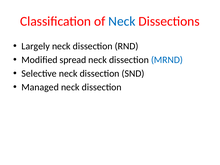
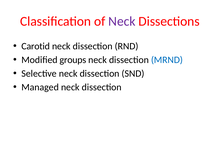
Neck at (122, 21) colour: blue -> purple
Largely: Largely -> Carotid
spread: spread -> groups
